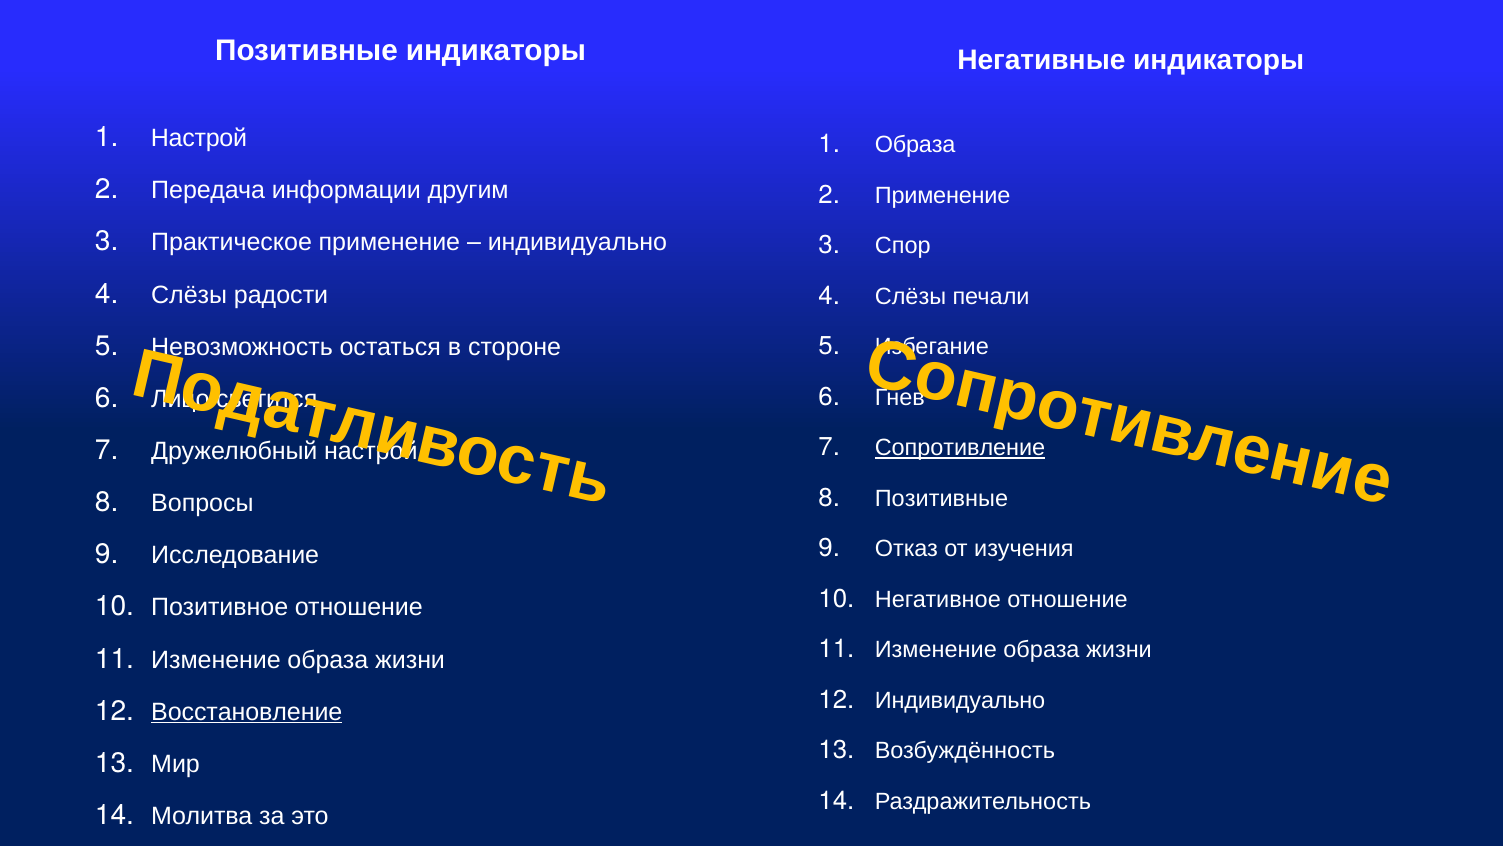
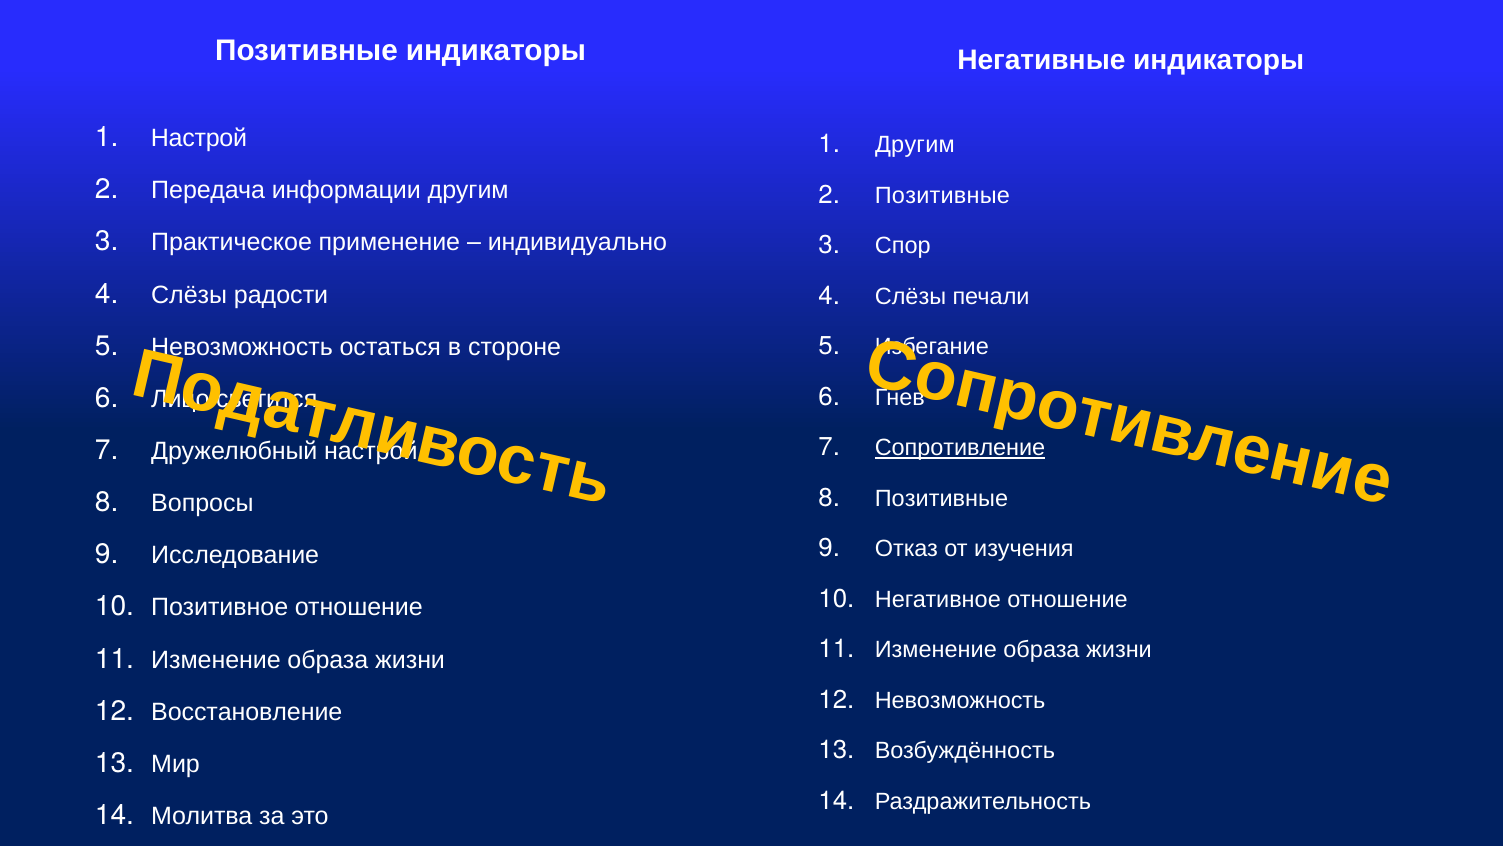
Образа at (915, 145): Образа -> Другим
Применение at (943, 195): Применение -> Позитивные
Индивидуально at (960, 700): Индивидуально -> Невозможность
Восстановление underline: present -> none
